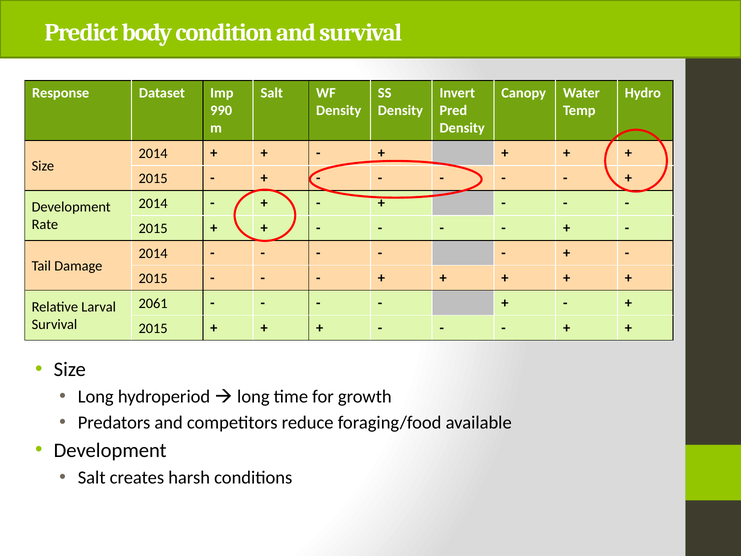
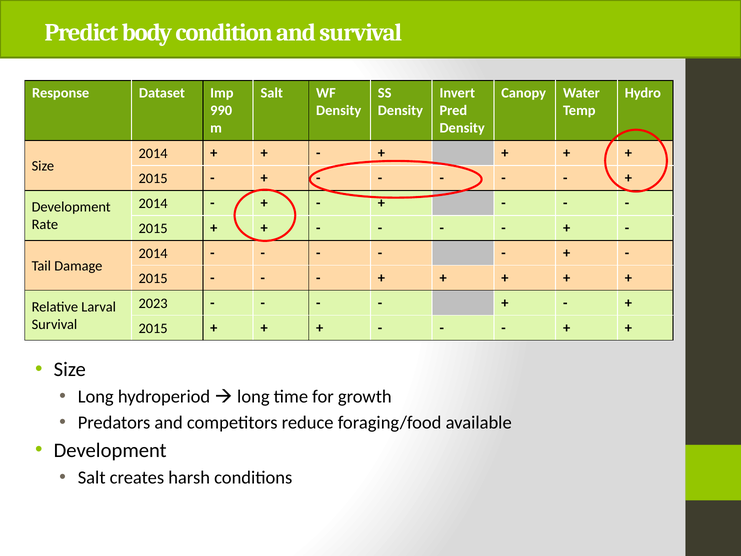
2061: 2061 -> 2023
